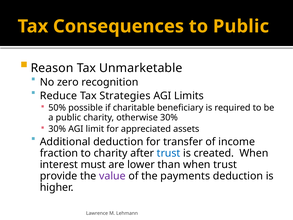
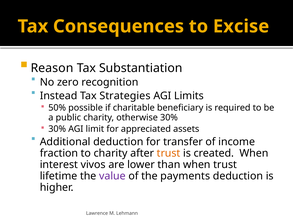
to Public: Public -> Excise
Unmarketable: Unmarketable -> Substantiation
Reduce: Reduce -> Instead
trust at (169, 153) colour: blue -> orange
must: must -> vivos
provide: provide -> lifetime
